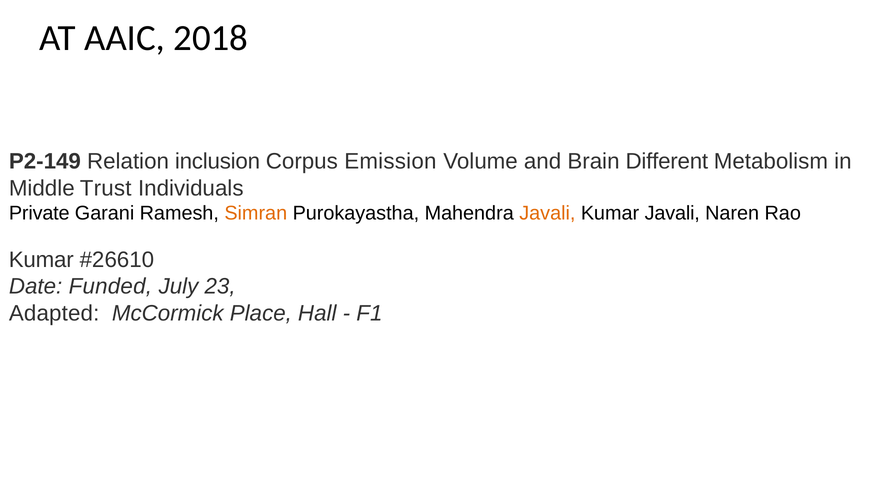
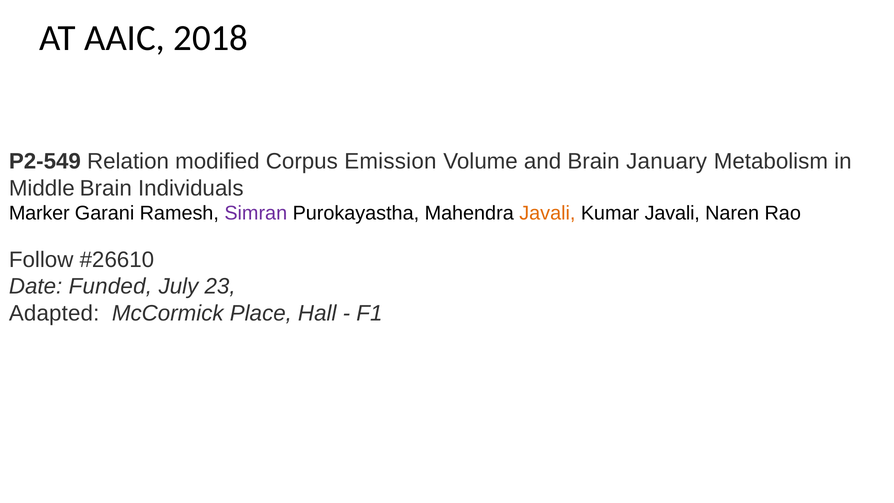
P2-149: P2-149 -> P2-549
inclusion: inclusion -> modified
Different: Different -> January
Middle Trust: Trust -> Brain
Private: Private -> Marker
Simran colour: orange -> purple
Kumar at (41, 260): Kumar -> Follow
